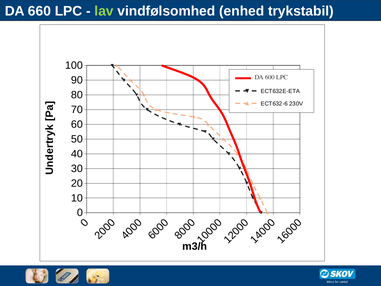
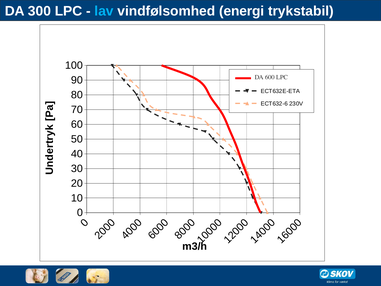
660: 660 -> 300
lav colour: light green -> light blue
enhed: enhed -> energi
